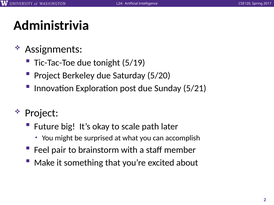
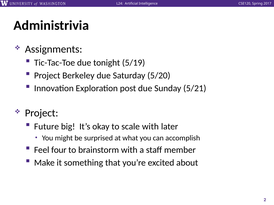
scale path: path -> with
pair: pair -> four
